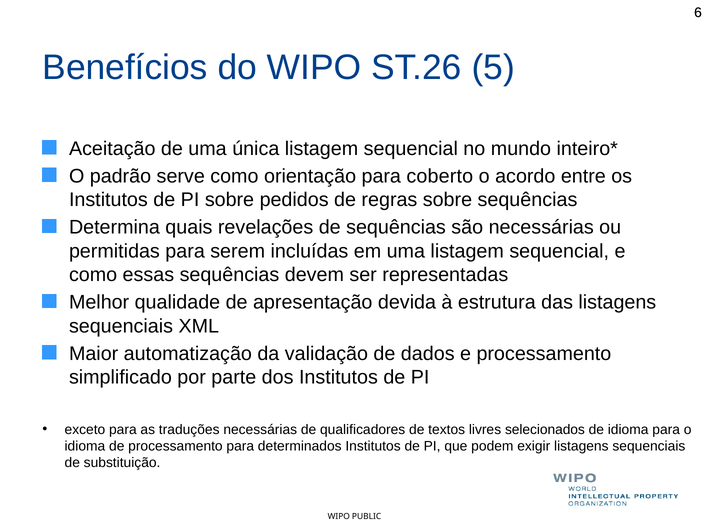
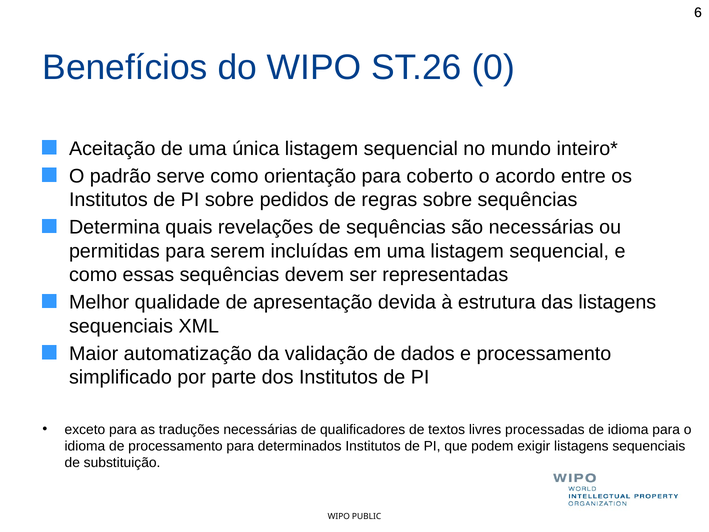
5: 5 -> 0
selecionados: selecionados -> processadas
